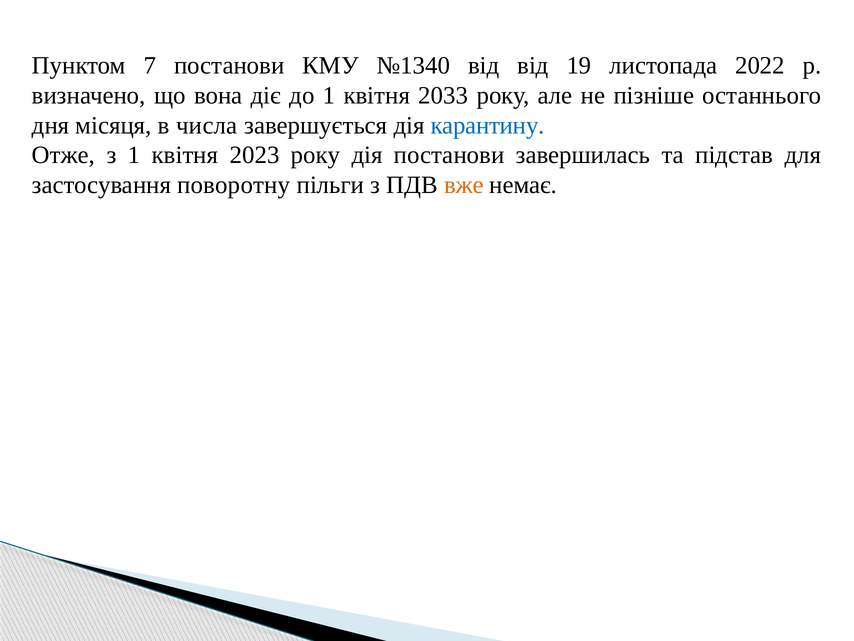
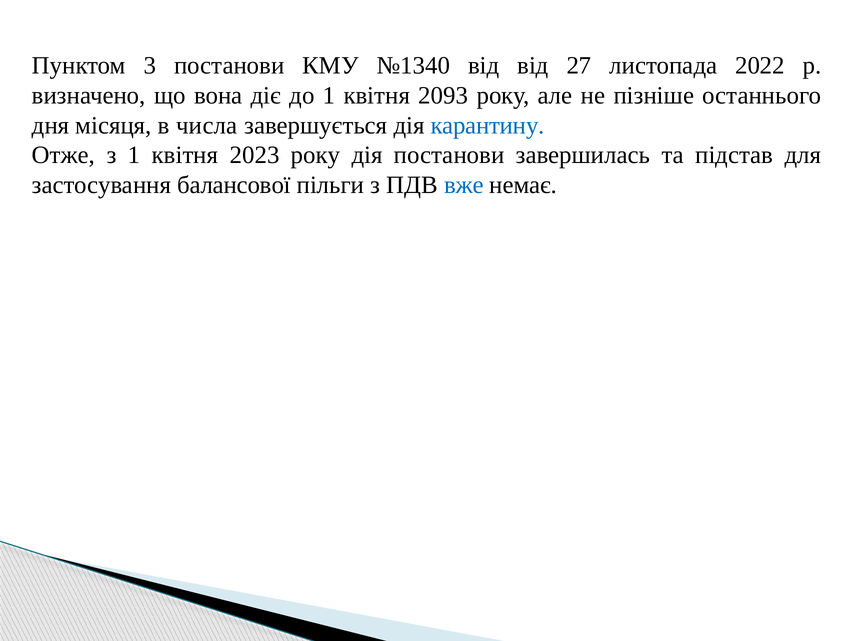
7: 7 -> 3
19: 19 -> 27
2033: 2033 -> 2093
поворотну: поворотну -> балансової
вже colour: orange -> blue
